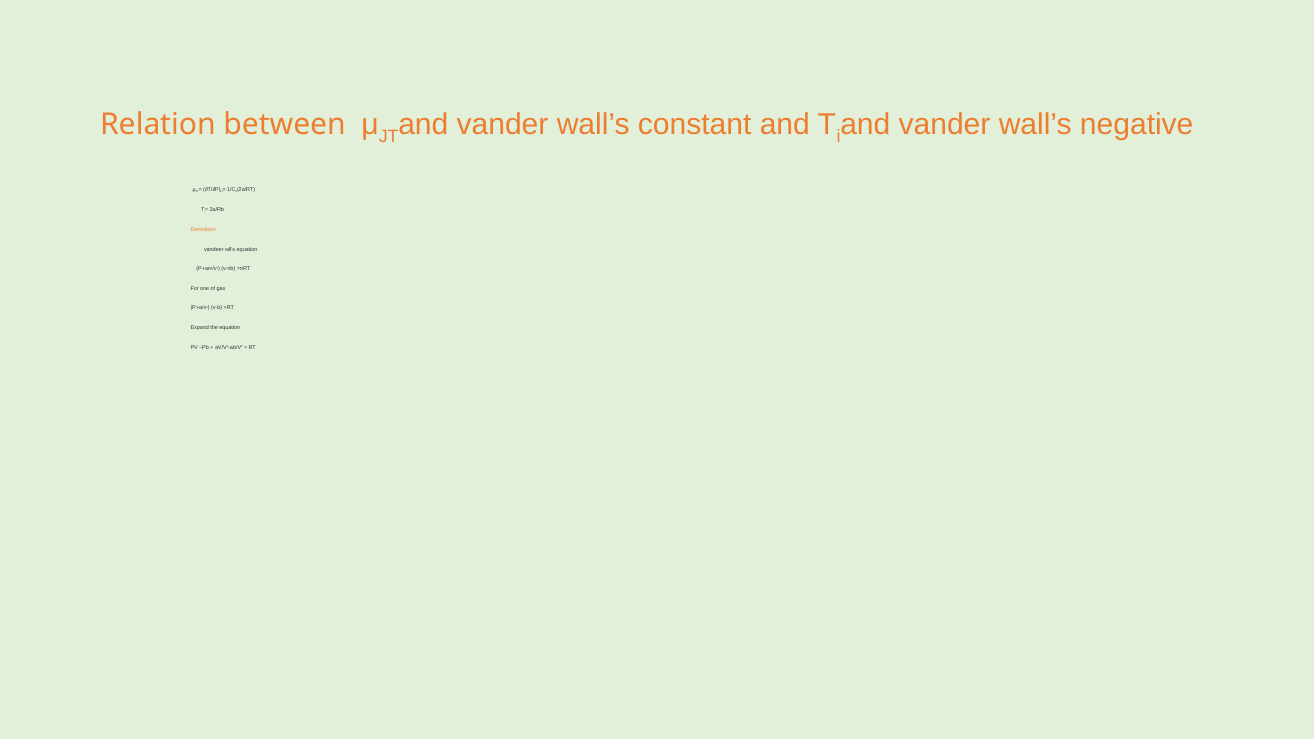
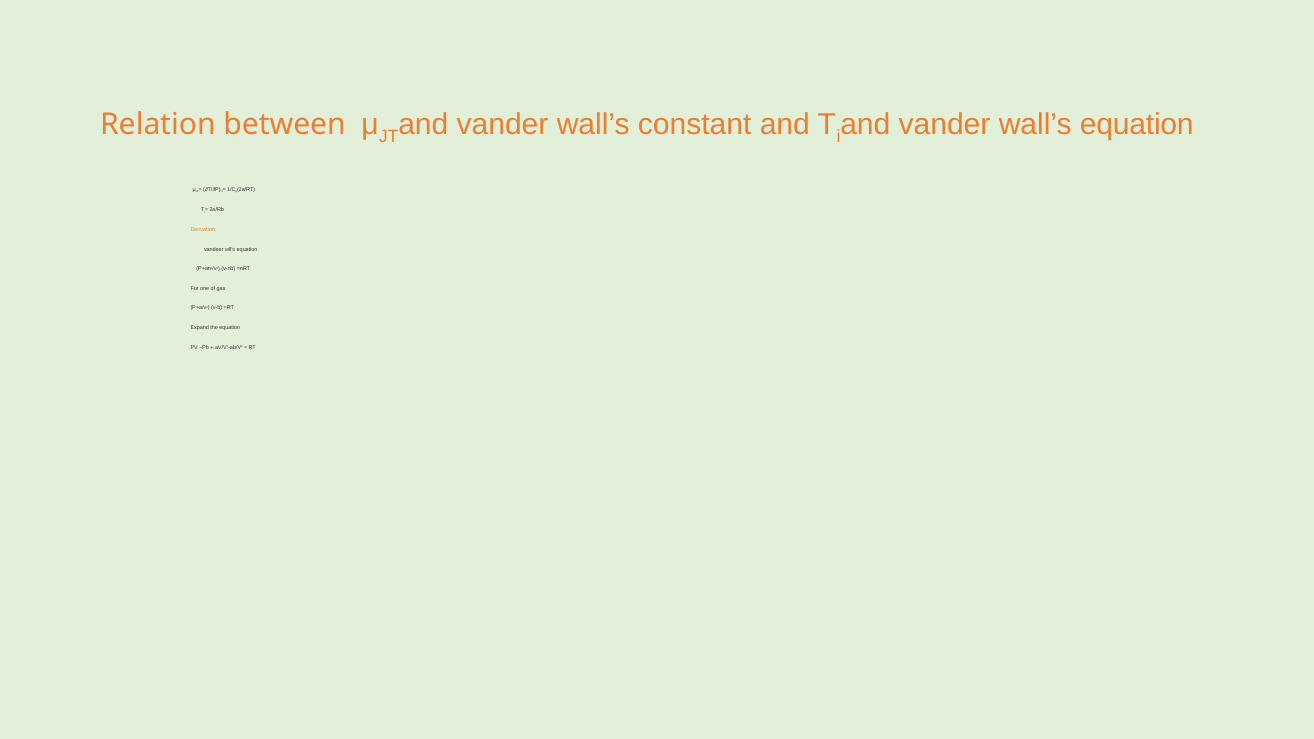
wall’s negative: negative -> equation
